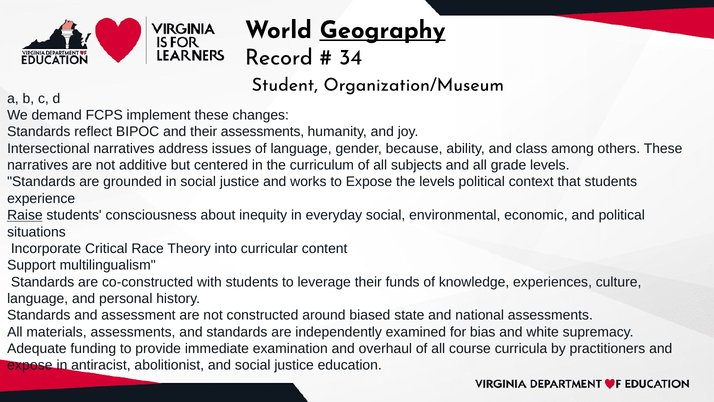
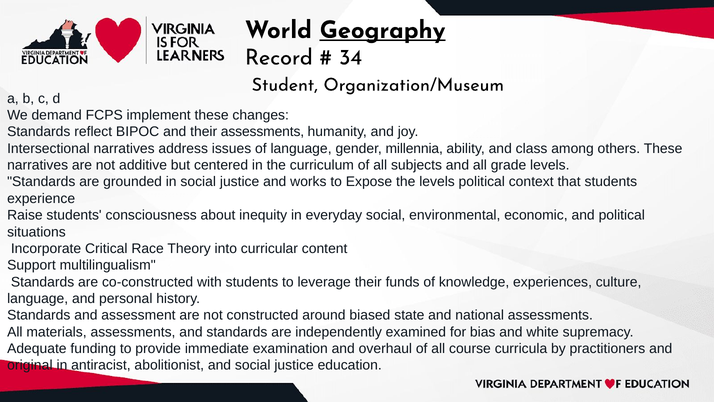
because: because -> millennia
Raise underline: present -> none
expose at (30, 365): expose -> original
